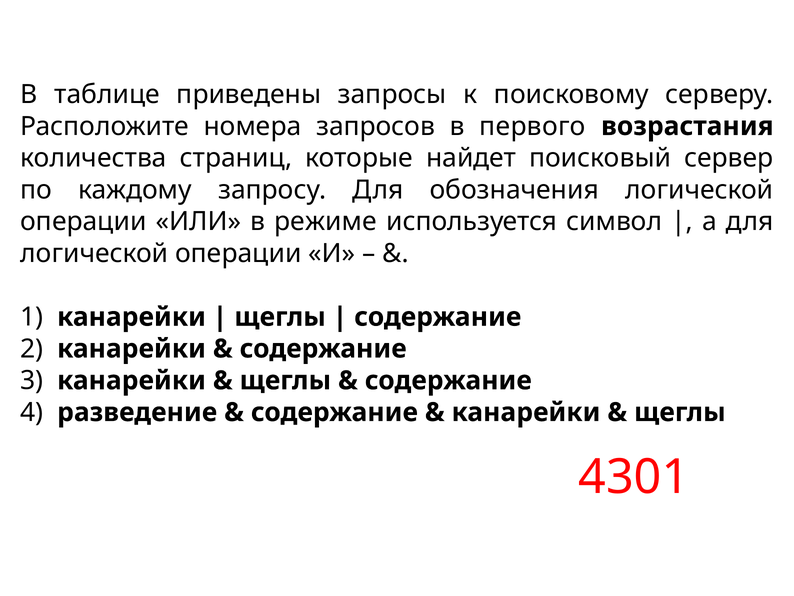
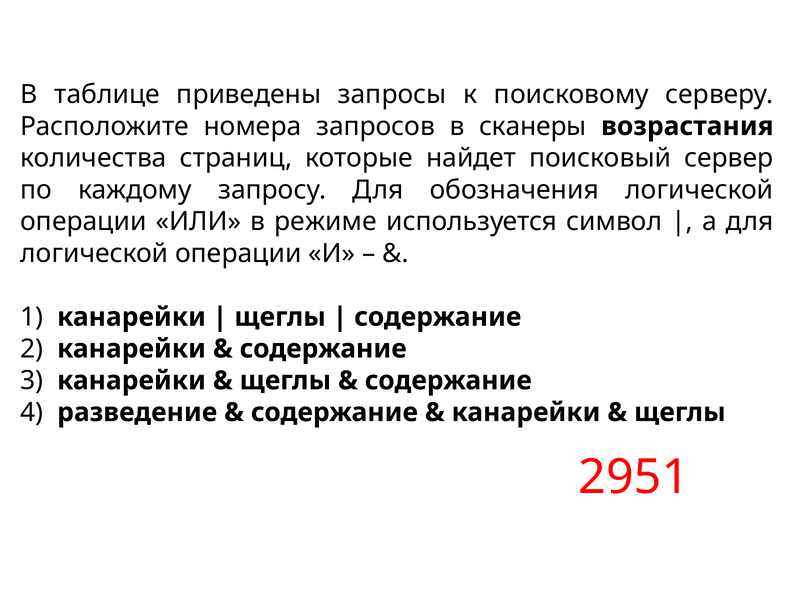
первого: первого -> сканеры
4301: 4301 -> 2951
